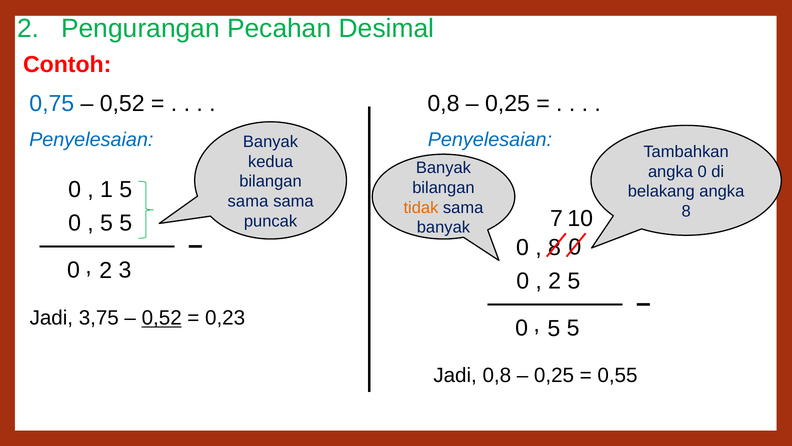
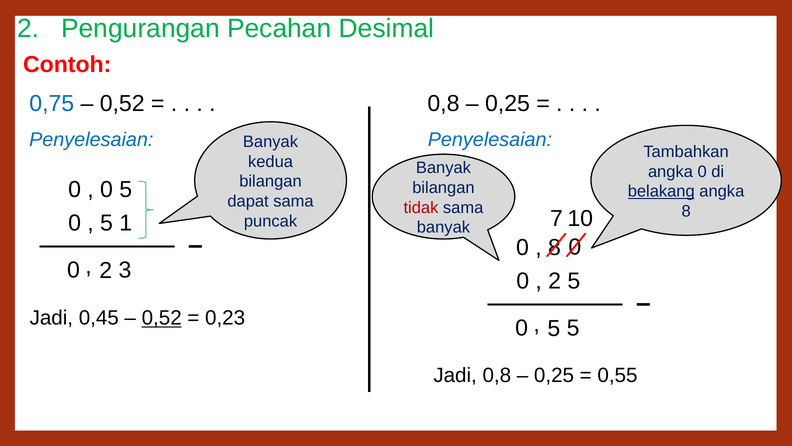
1 at (106, 189): 1 -> 0
belakang underline: none -> present
sama at (248, 201): sama -> dapat
tidak colour: orange -> red
5 at (126, 223): 5 -> 1
3,75: 3,75 -> 0,45
